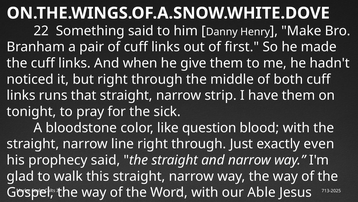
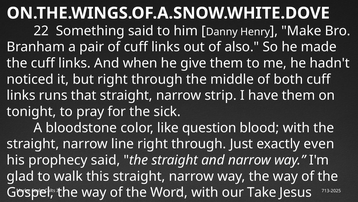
first: first -> also
Able: Able -> Take
